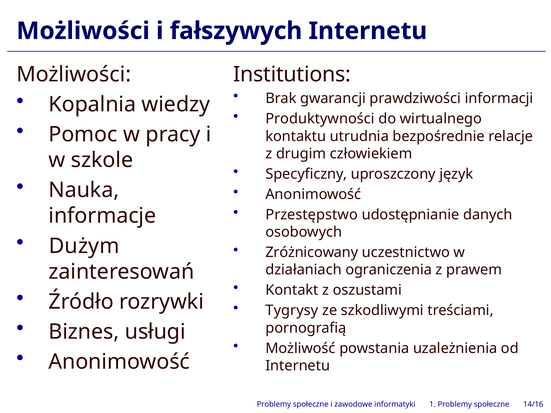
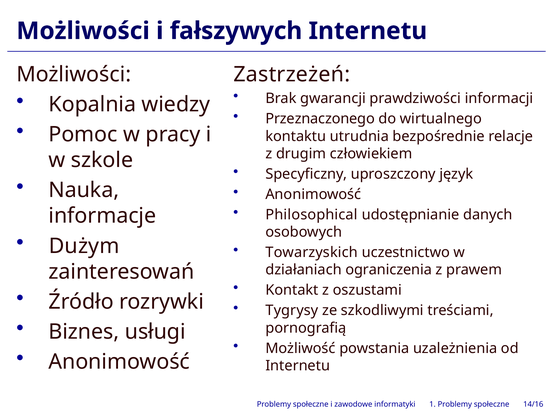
Institutions: Institutions -> Zastrzeżeń
Produktywności: Produktywności -> Przeznaczonego
Przestępstwo: Przestępstwo -> Philosophical
Zróżnicowany: Zróżnicowany -> Towarzyskich
